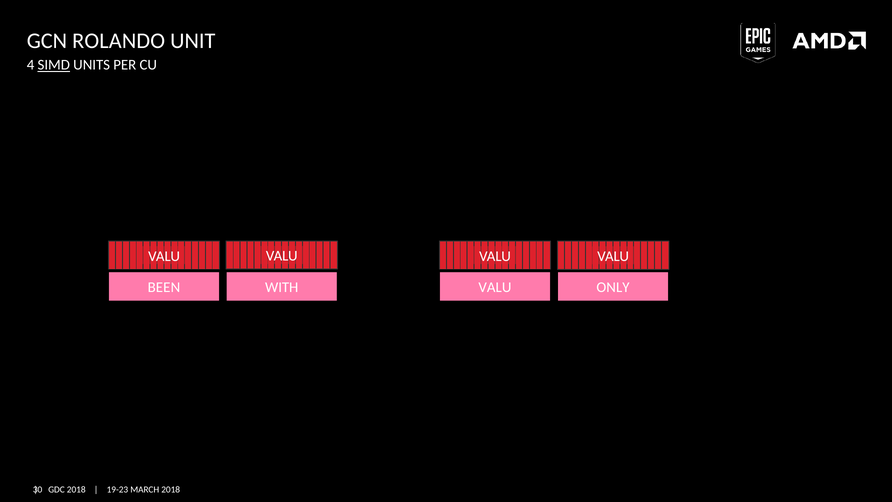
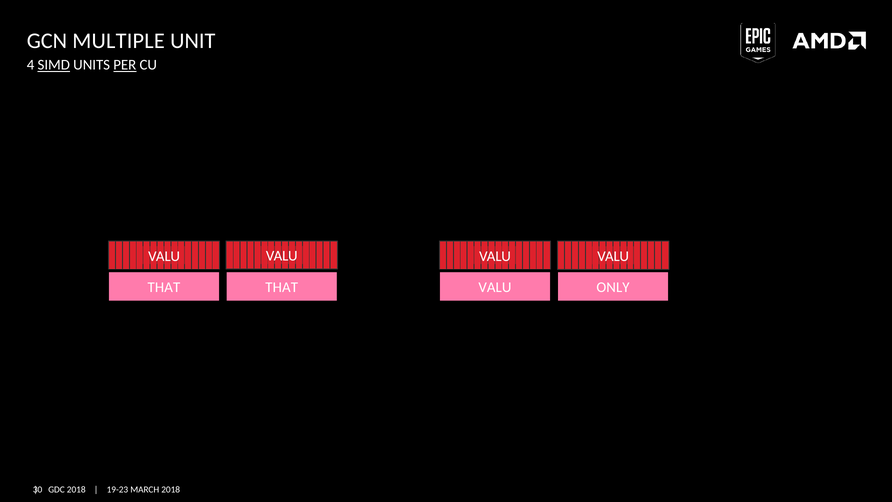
ROLANDO: ROLANDO -> MULTIPLE
PER underline: none -> present
BEEN at (164, 287): BEEN -> THAT
WITH at (282, 287): WITH -> THAT
